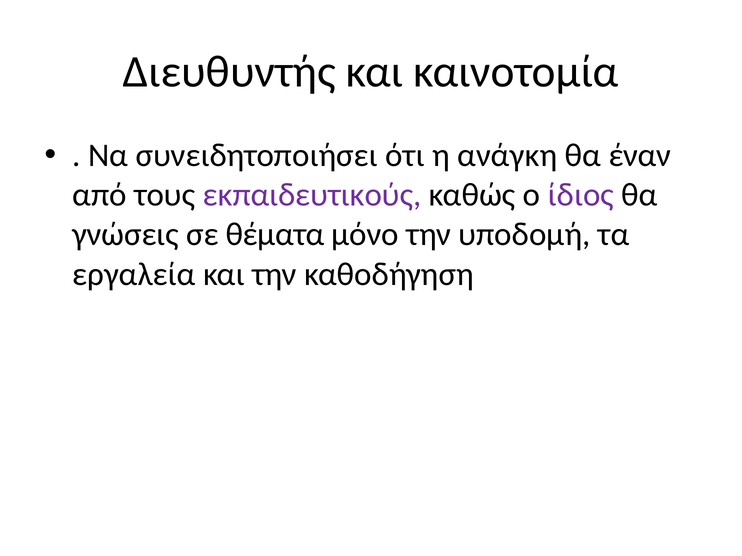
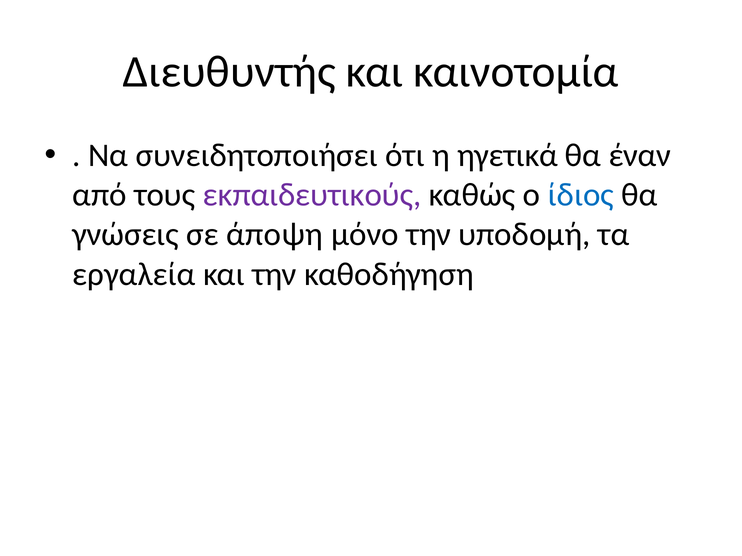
ανάγκη: ανάγκη -> ηγετικά
ίδιος colour: purple -> blue
θέματα: θέματα -> άποψη
